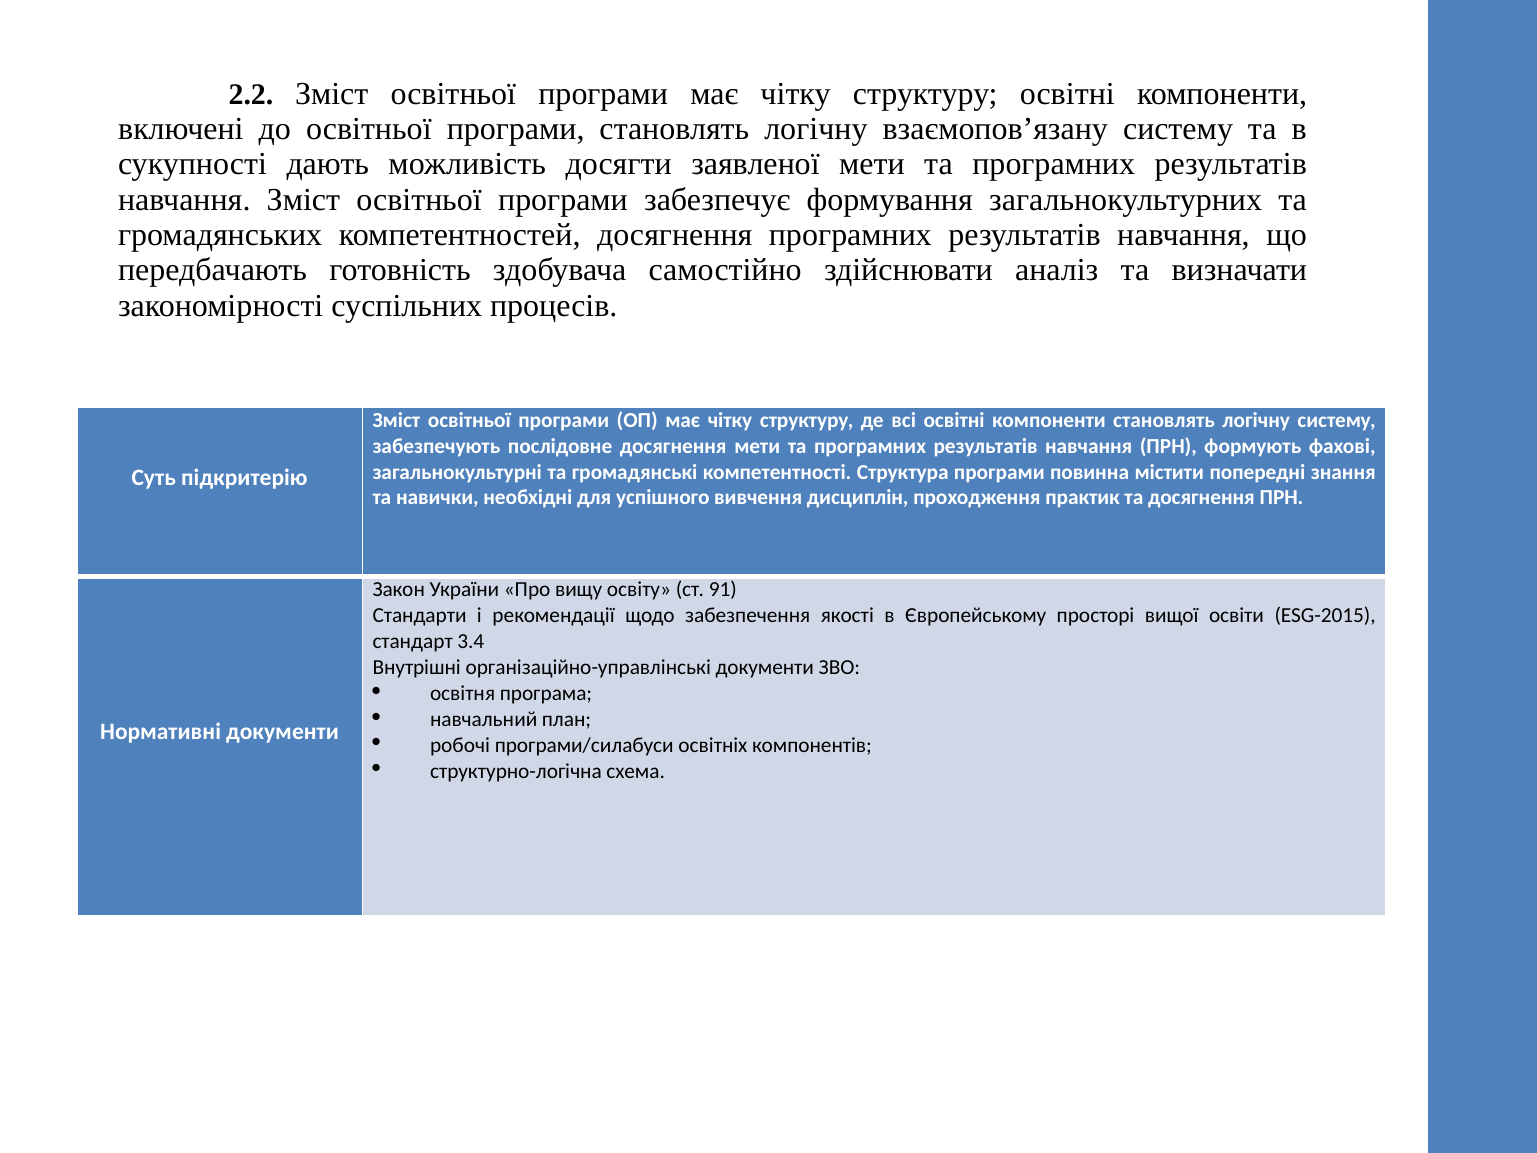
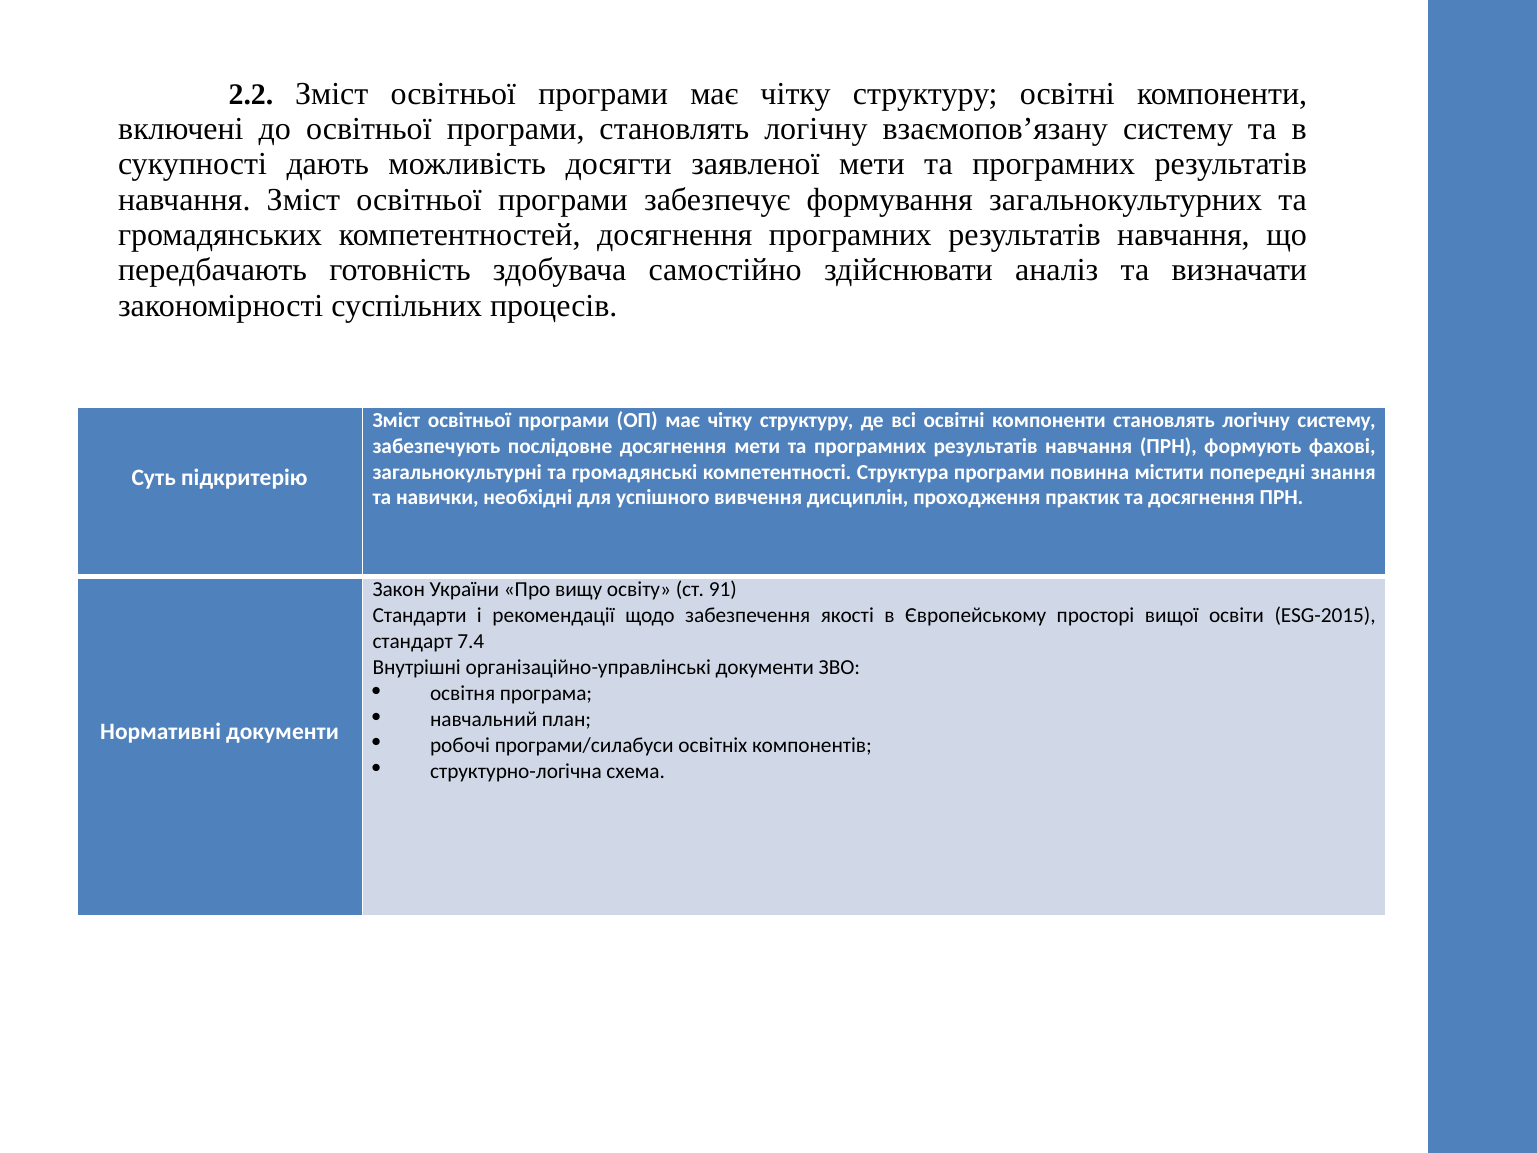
3.4: 3.4 -> 7.4
